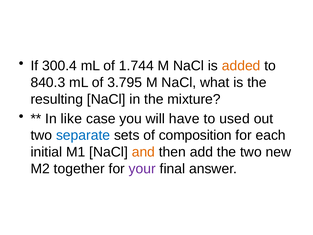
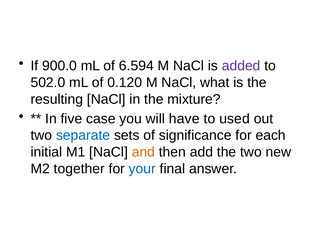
300.4: 300.4 -> 900.0
1.744: 1.744 -> 6.594
added colour: orange -> purple
840.3: 840.3 -> 502.0
3.795: 3.795 -> 0.120
like: like -> five
composition: composition -> significance
your colour: purple -> blue
